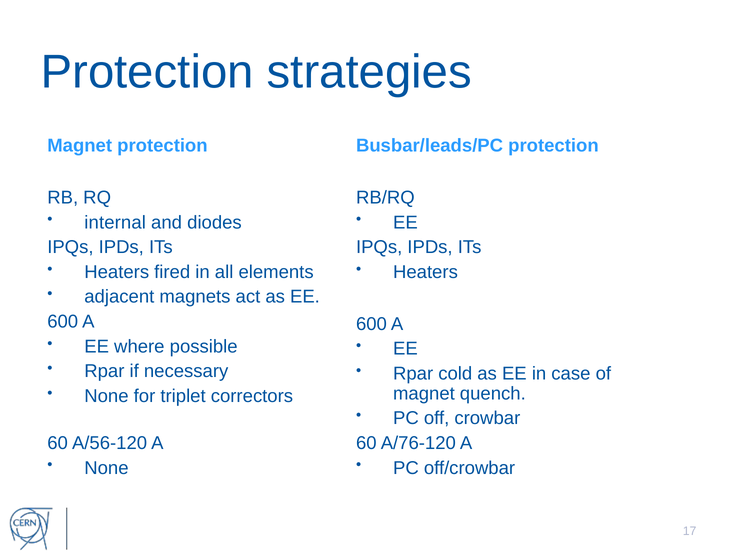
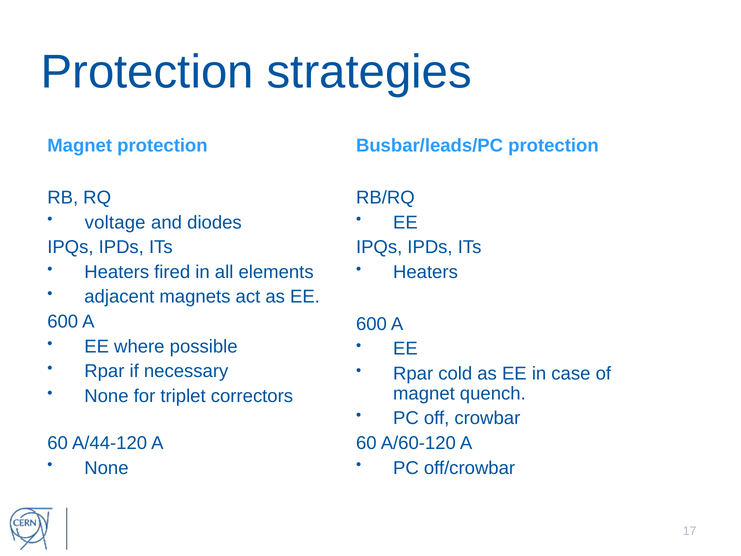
internal: internal -> voltage
A/56-120: A/56-120 -> A/44-120
A/76-120: A/76-120 -> A/60-120
